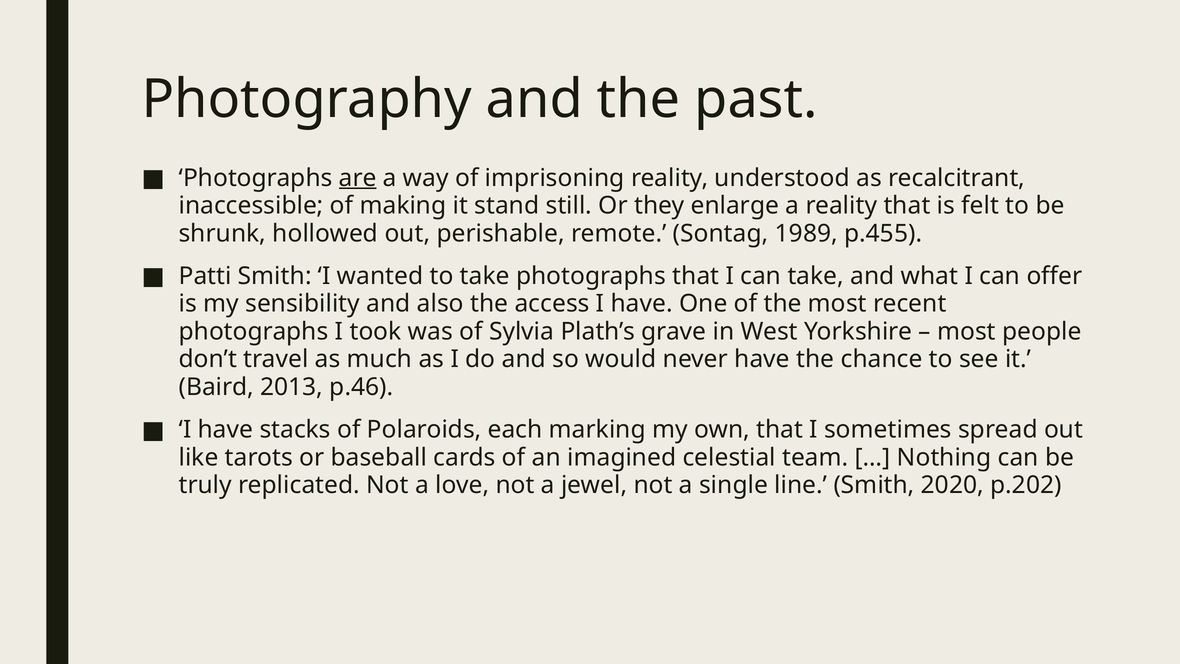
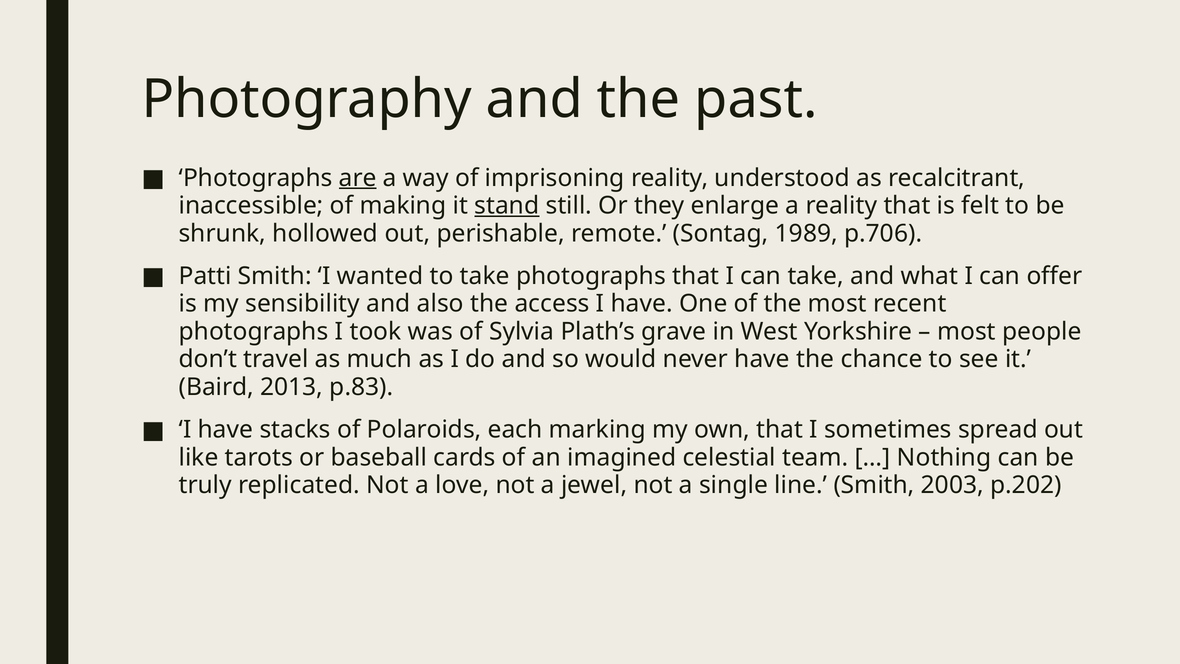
stand underline: none -> present
p.455: p.455 -> p.706
p.46: p.46 -> p.83
2020: 2020 -> 2003
